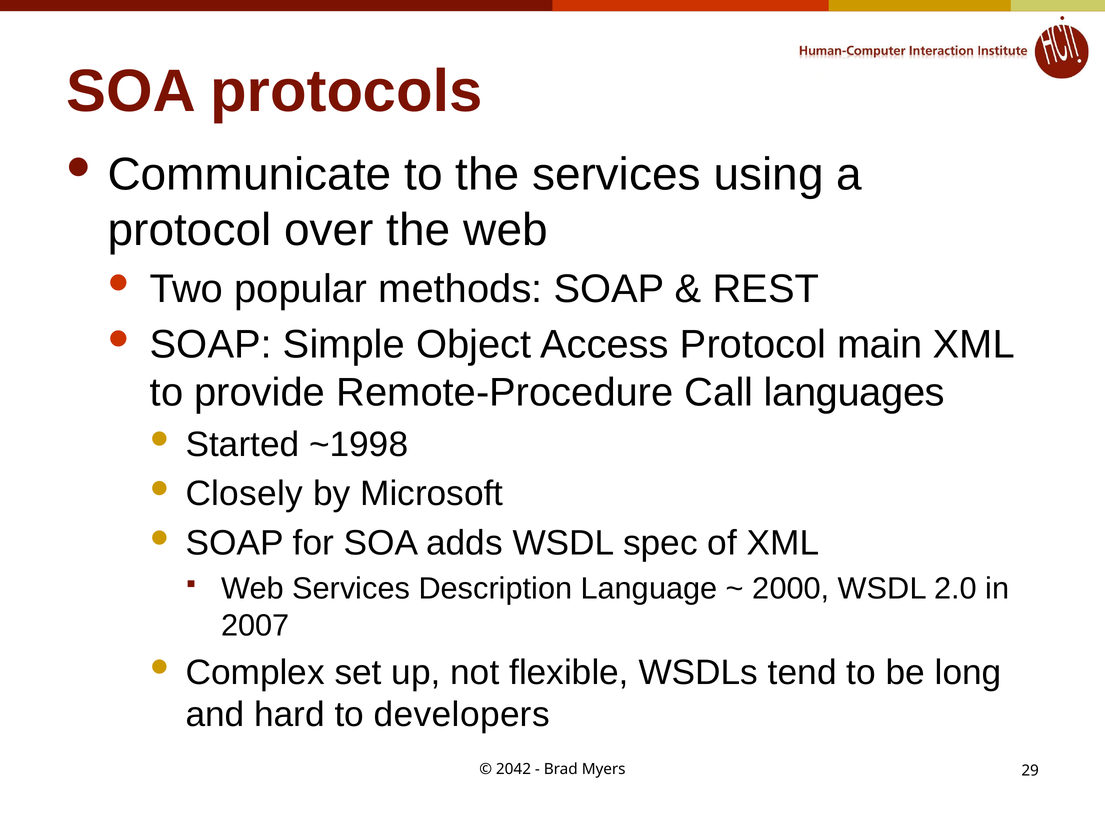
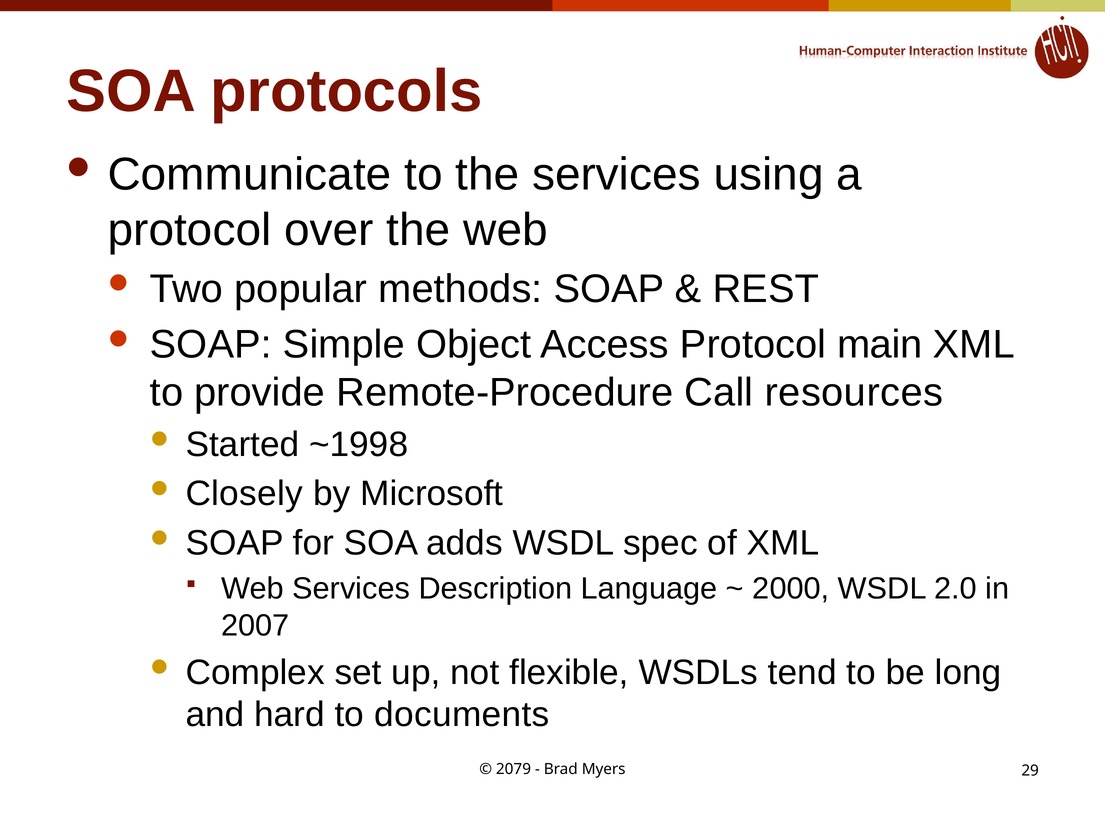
languages: languages -> resources
developers: developers -> documents
2042: 2042 -> 2079
